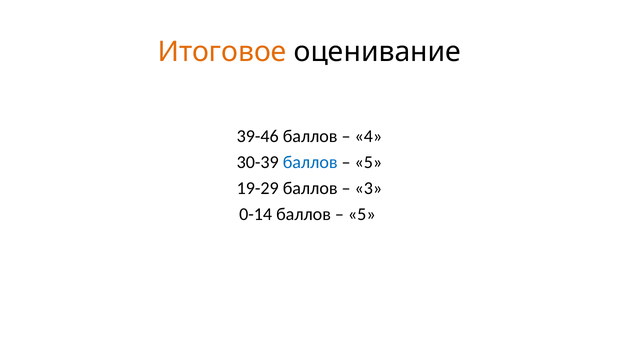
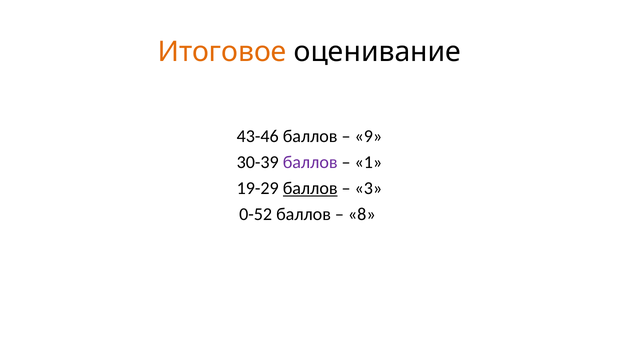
39-46: 39-46 -> 43-46
4: 4 -> 9
баллов at (310, 163) colour: blue -> purple
5 at (368, 163): 5 -> 1
баллов at (310, 188) underline: none -> present
0-14: 0-14 -> 0-52
5 at (362, 214): 5 -> 8
